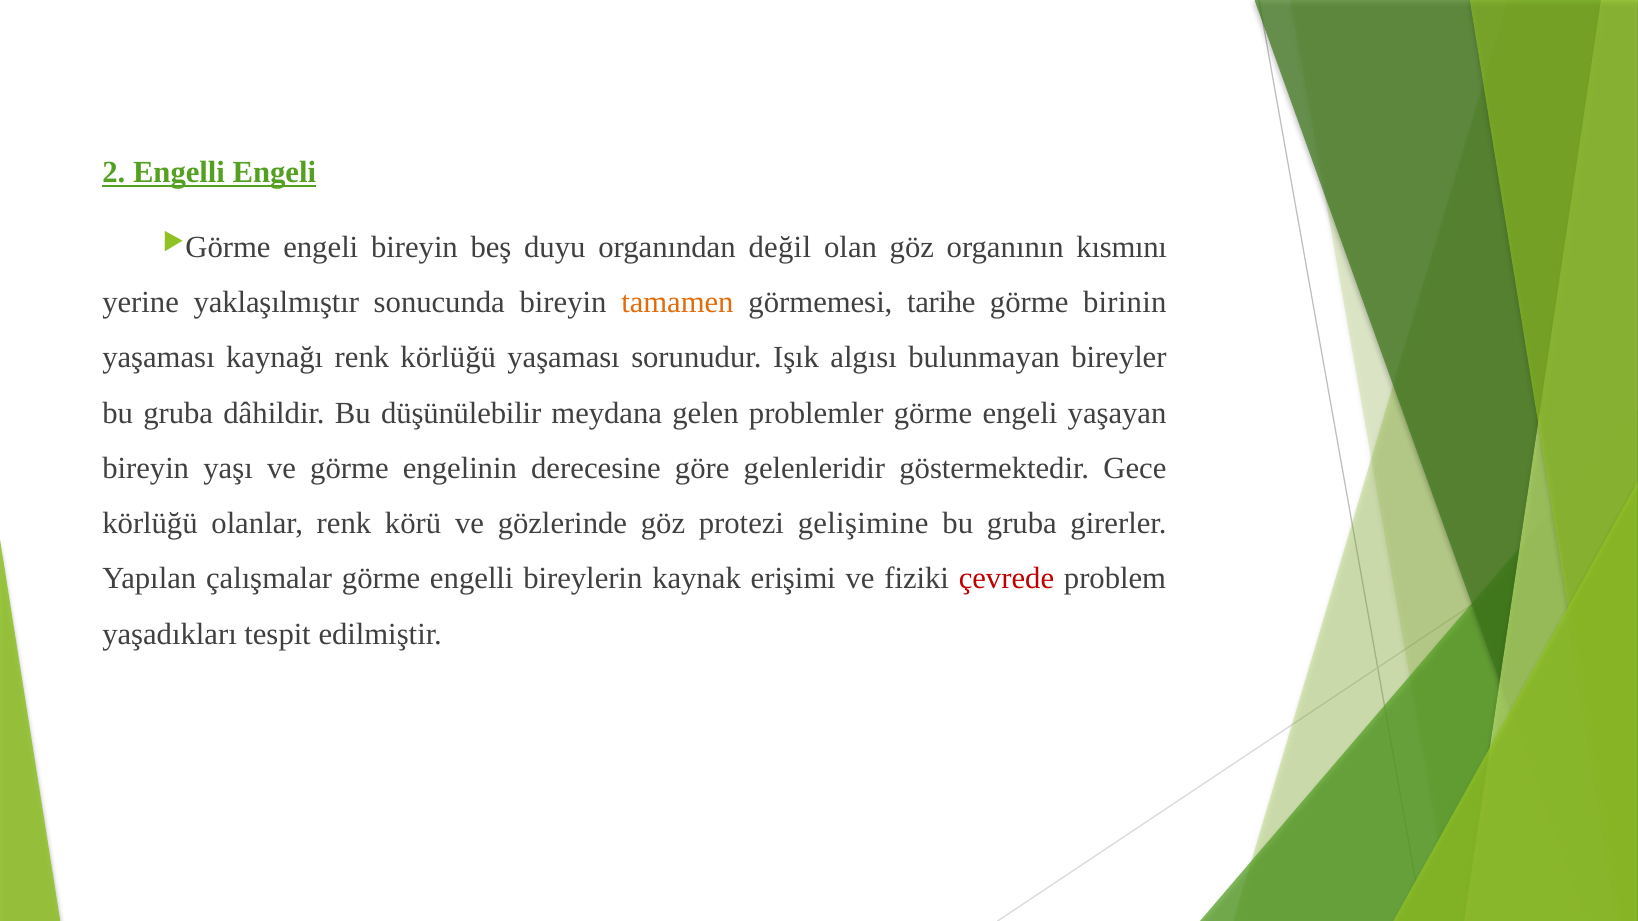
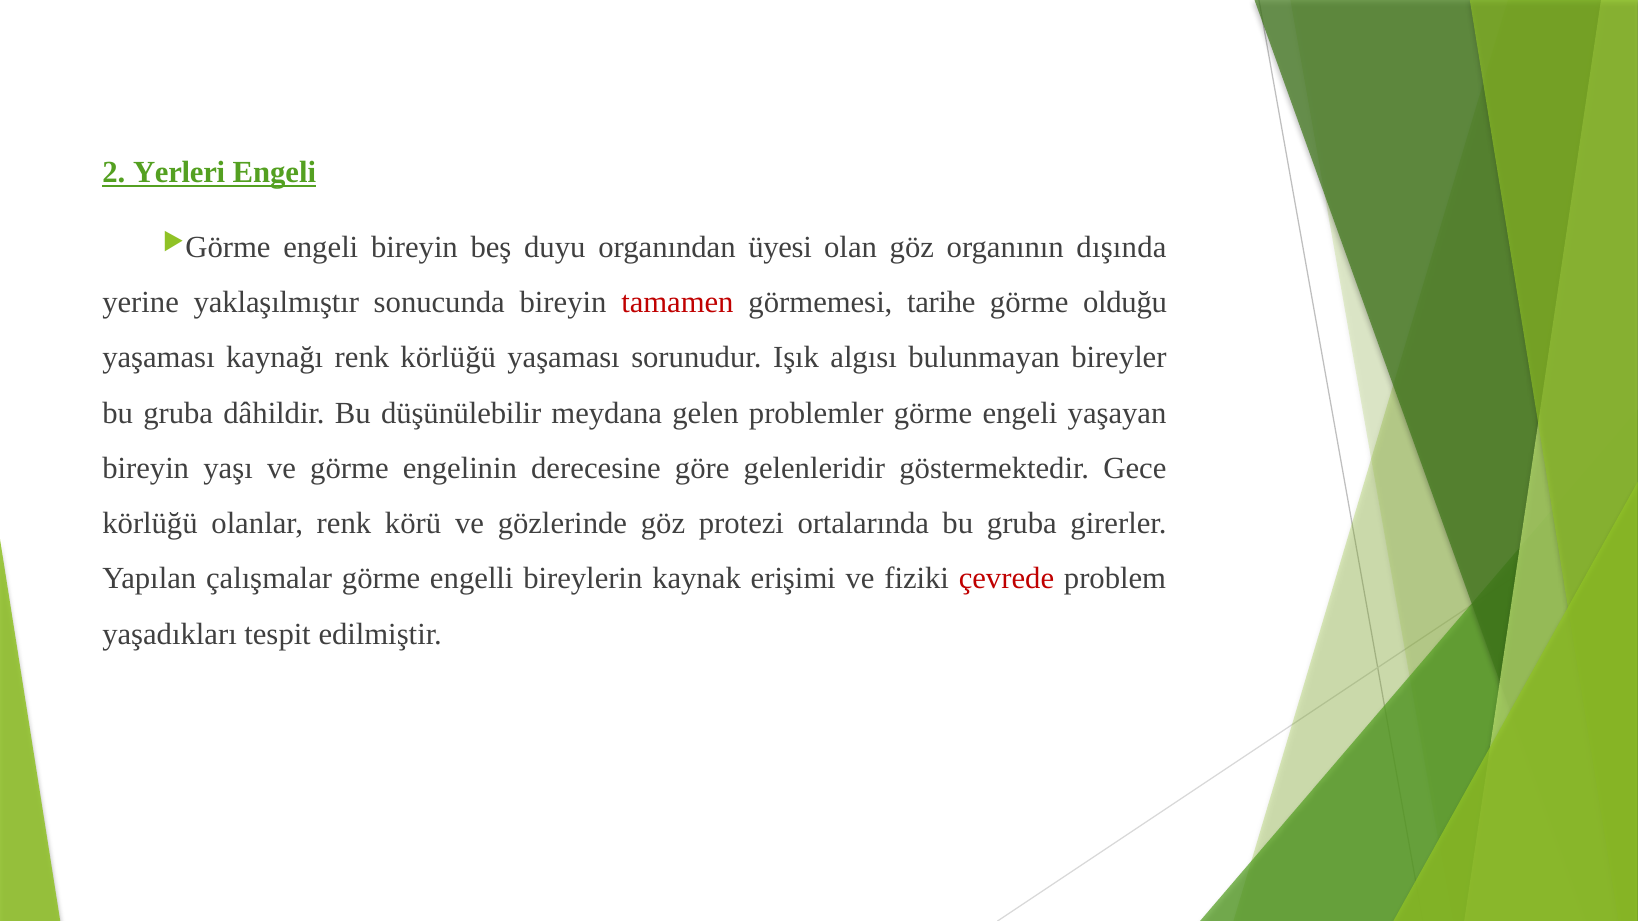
2 Engelli: Engelli -> Yerleri
değil: değil -> üyesi
kısmını: kısmını -> dışında
tamamen colour: orange -> red
birinin: birinin -> olduğu
gelişimine: gelişimine -> ortalarında
